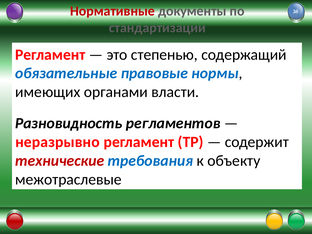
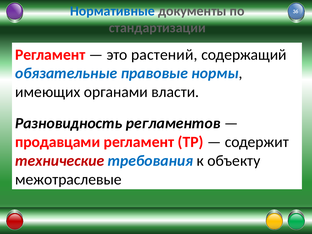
Нормативные colour: red -> blue
степенью: степенью -> растений
неразрывно: неразрывно -> продавцами
